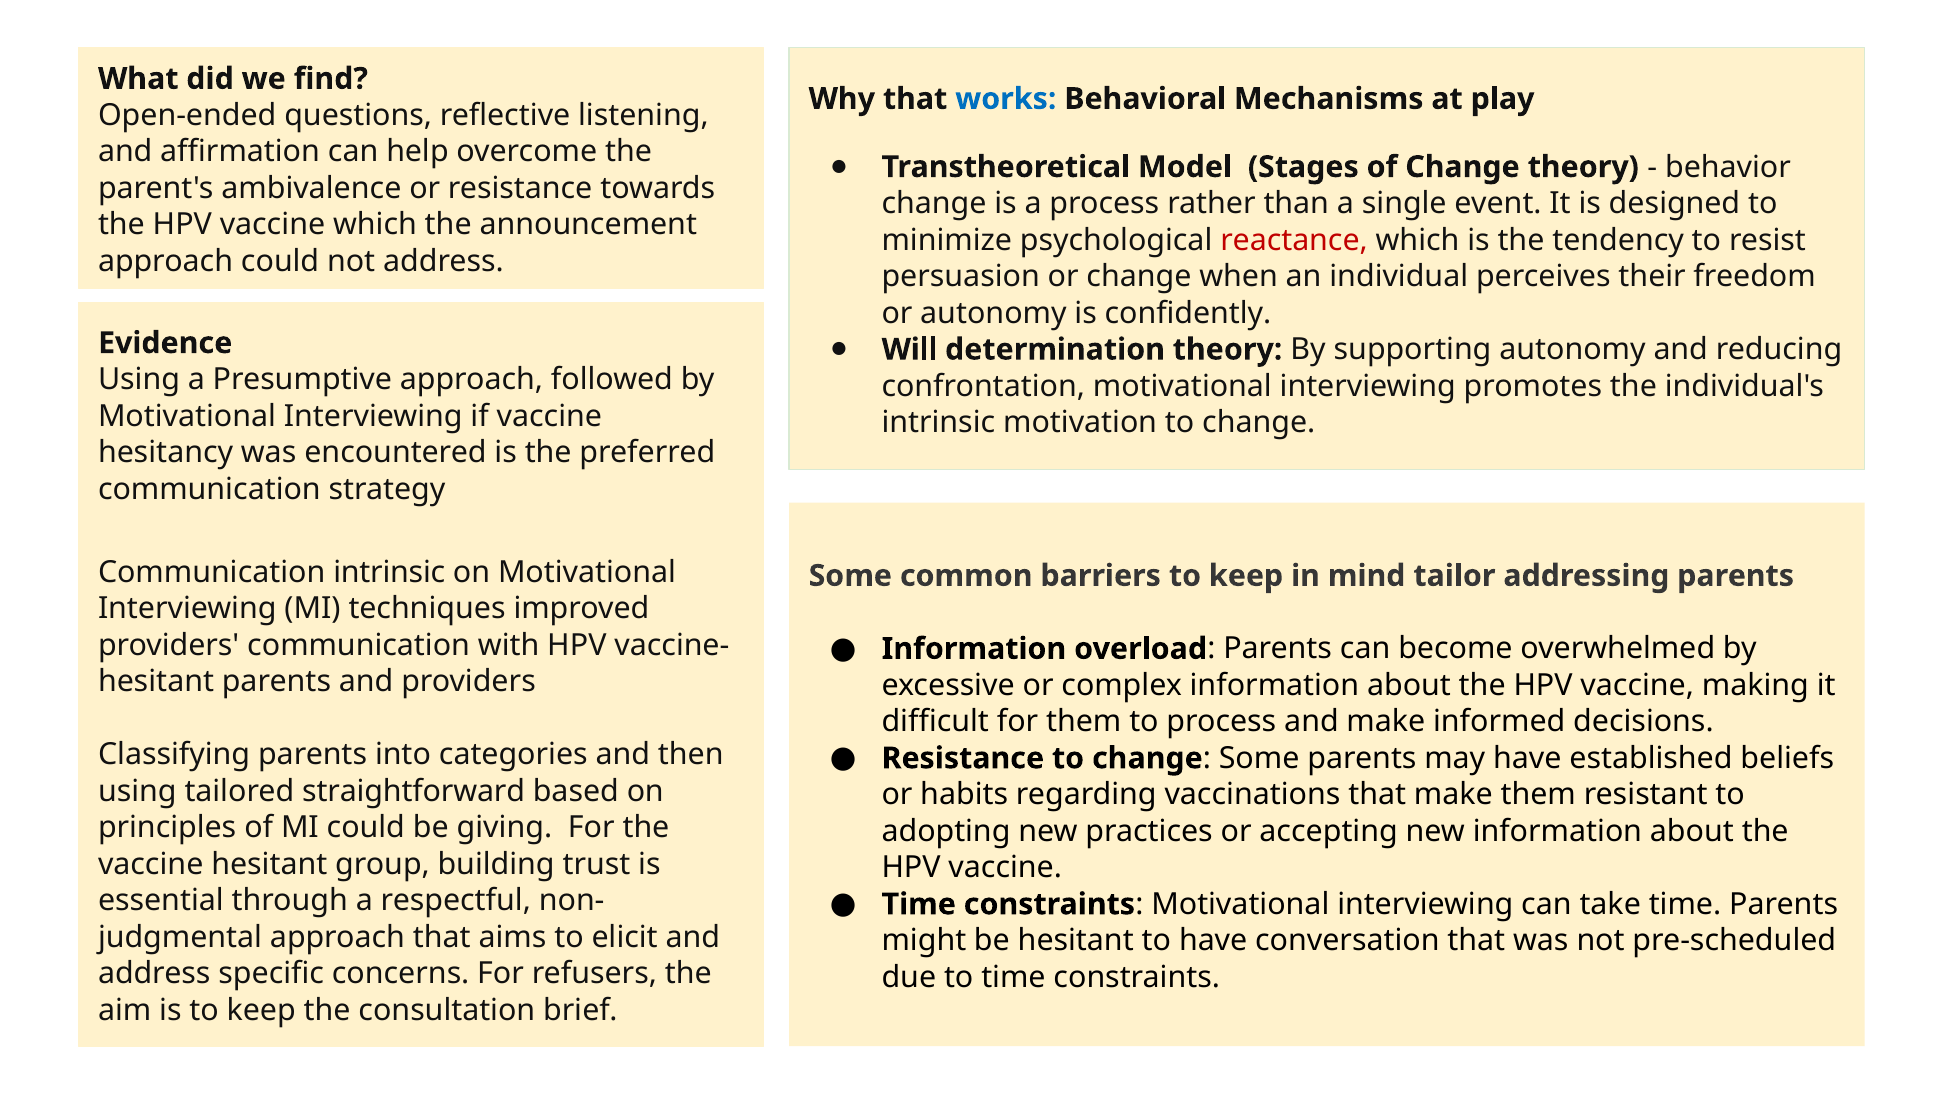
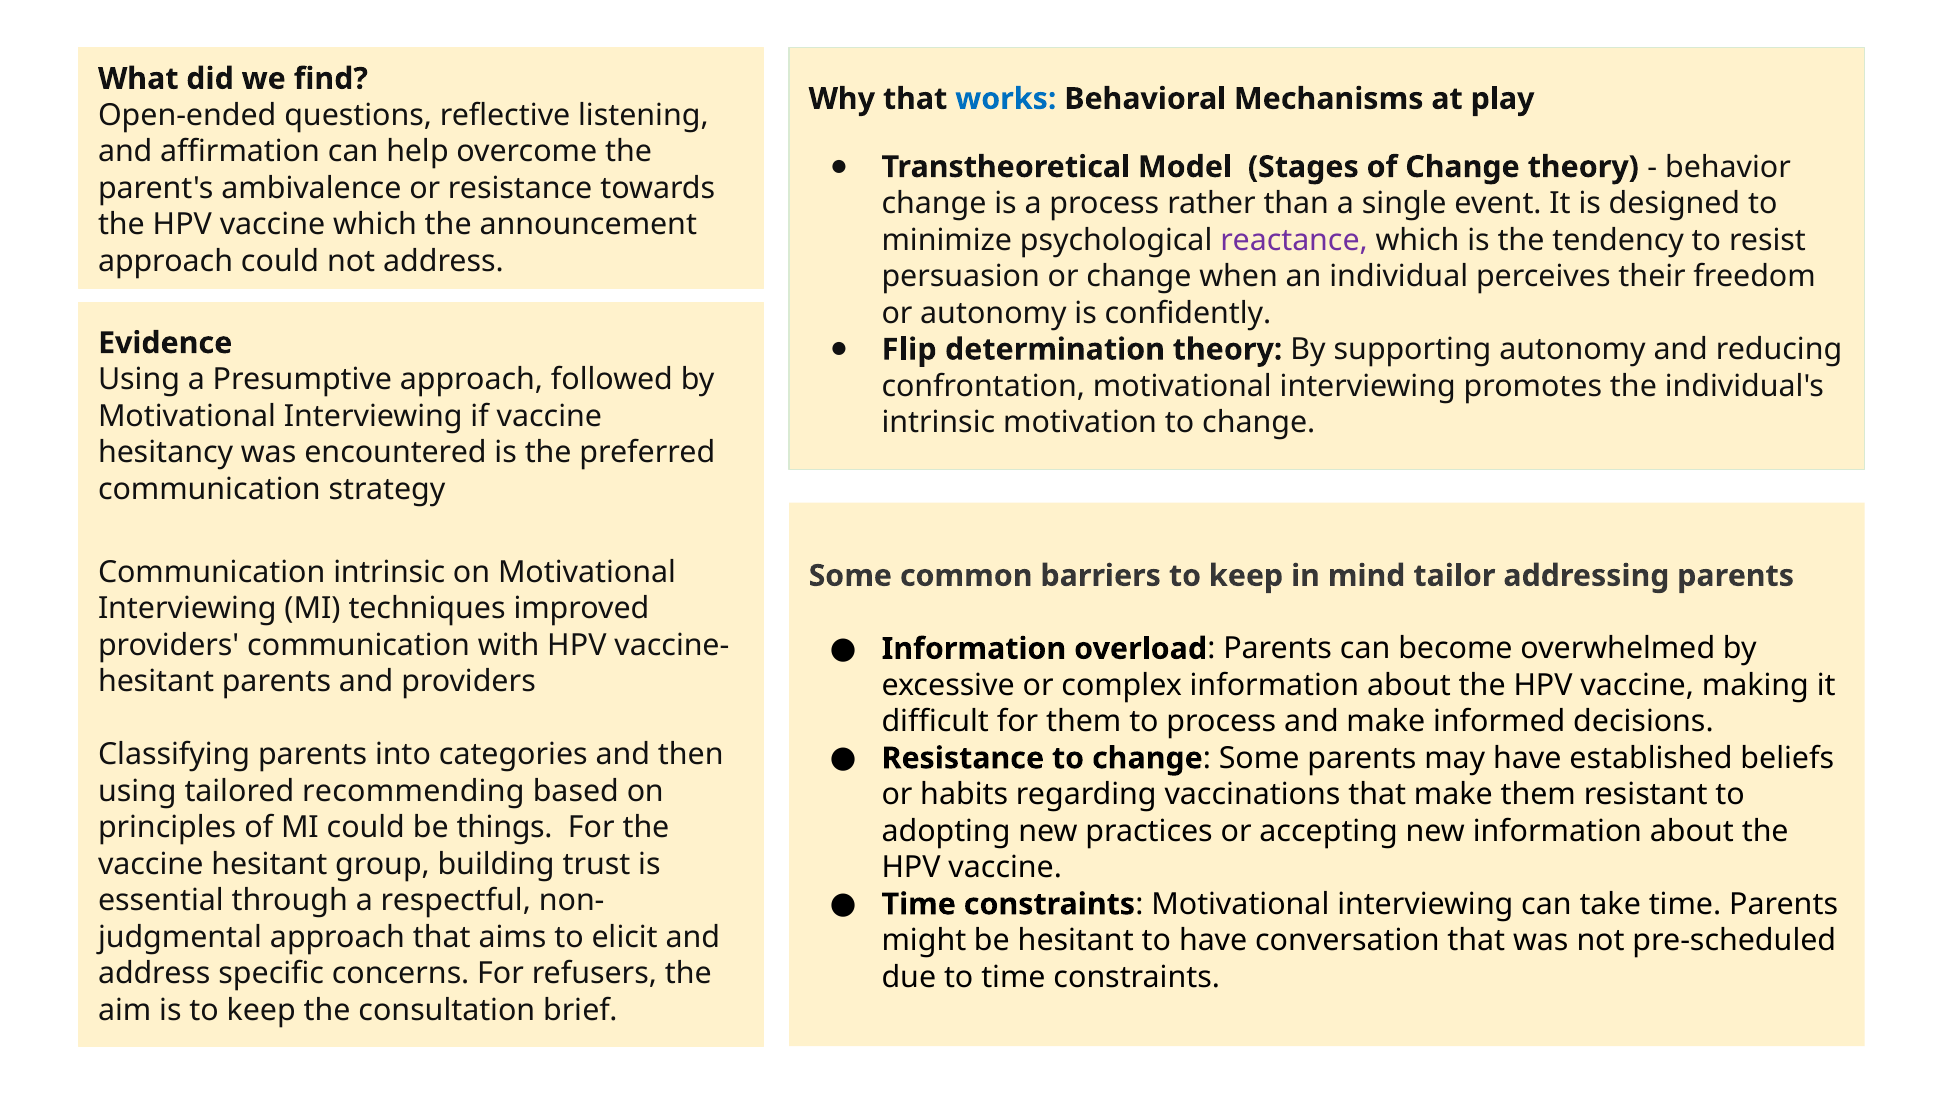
reactance colour: red -> purple
Will: Will -> Flip
straightforward: straightforward -> recommending
giving: giving -> things
